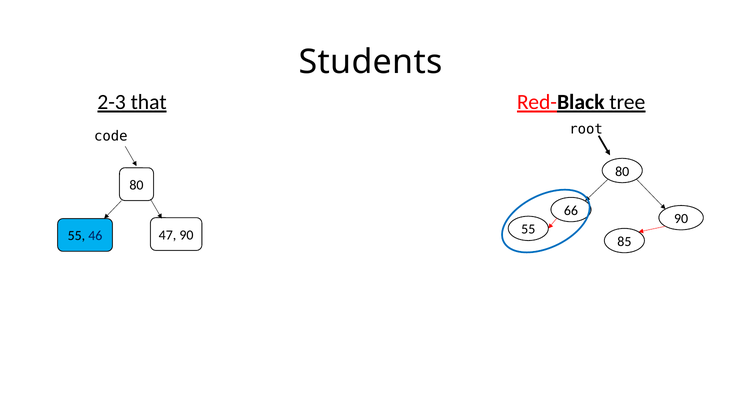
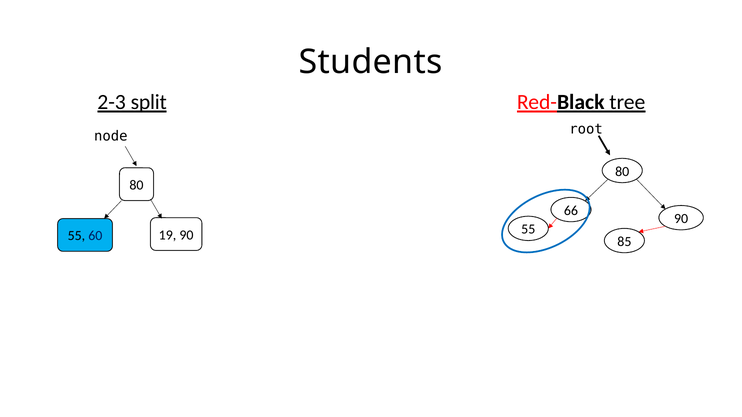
that: that -> split
code: code -> node
47: 47 -> 19
46: 46 -> 60
